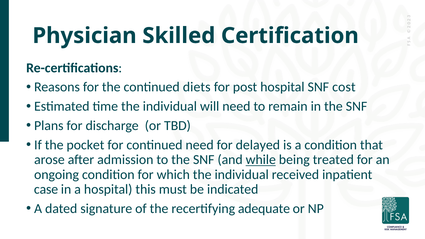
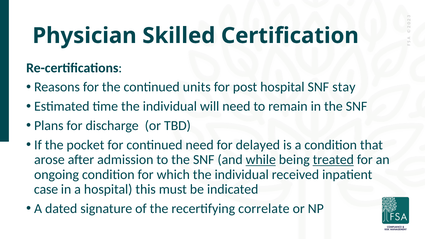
diets: diets -> units
cost: cost -> stay
treated underline: none -> present
adequate: adequate -> correlate
